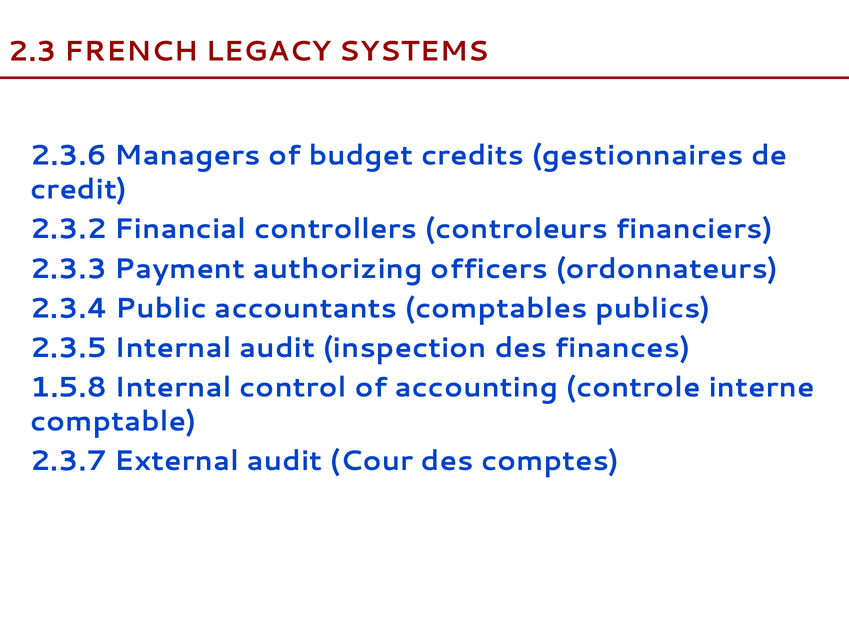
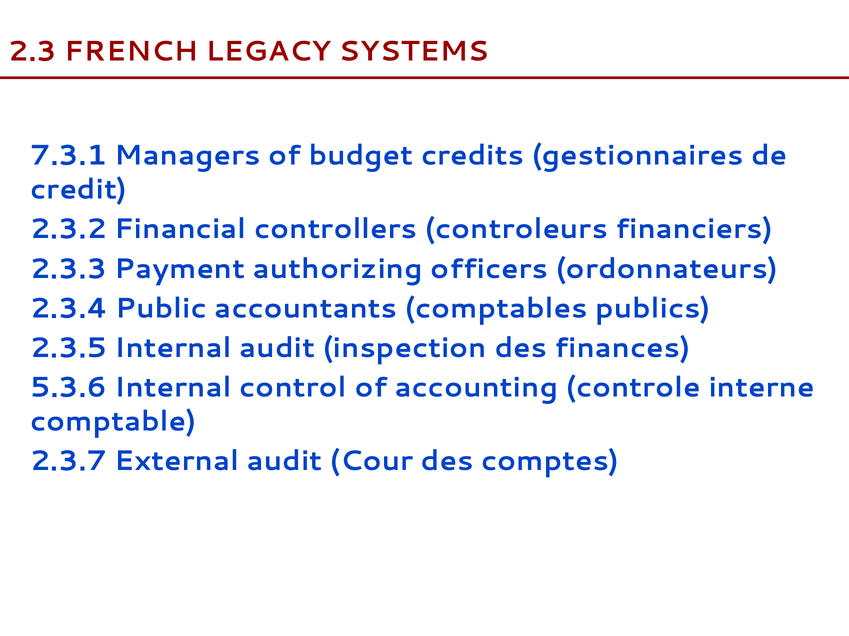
2.3.6: 2.3.6 -> 7.3.1
1.5.8: 1.5.8 -> 5.3.6
